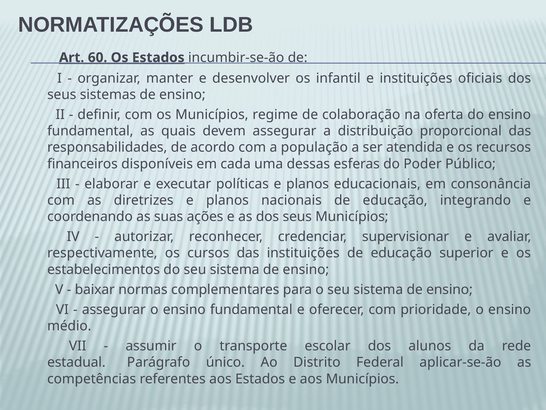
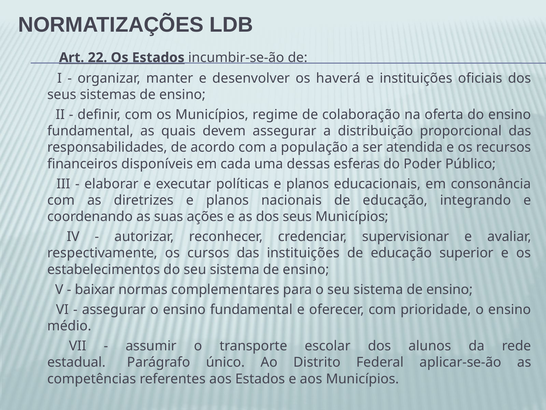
60: 60 -> 22
infantil: infantil -> haverá
